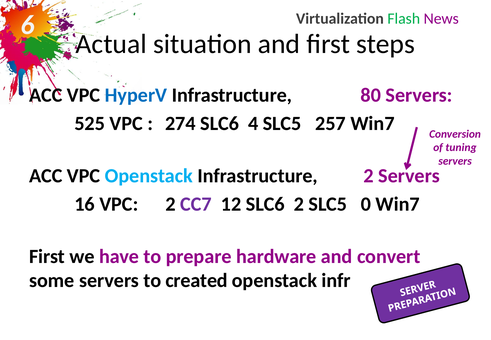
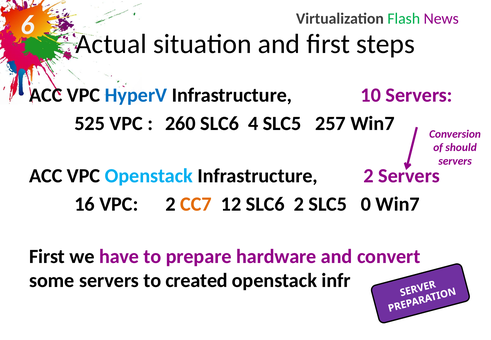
80: 80 -> 10
274: 274 -> 260
tuning: tuning -> should
CC7 colour: purple -> orange
